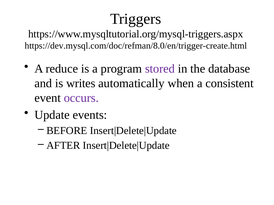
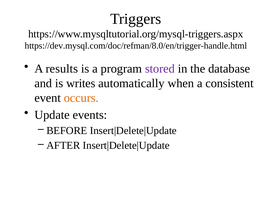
https://dev.mysql.com/doc/refman/8.0/en/trigger-create.html: https://dev.mysql.com/doc/refman/8.0/en/trigger-create.html -> https://dev.mysql.com/doc/refman/8.0/en/trigger-handle.html
reduce: reduce -> results
occurs colour: purple -> orange
